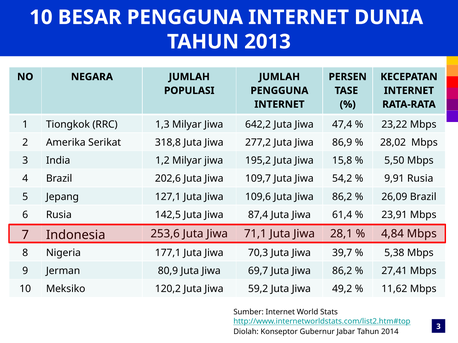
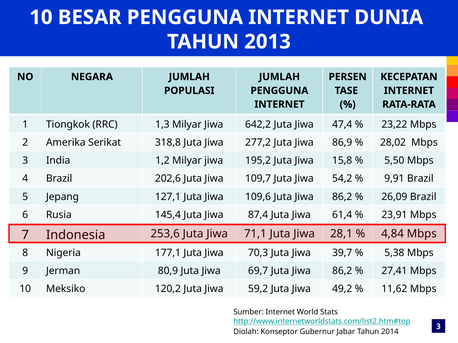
9,91 Rusia: Rusia -> Brazil
142,5: 142,5 -> 145,4
